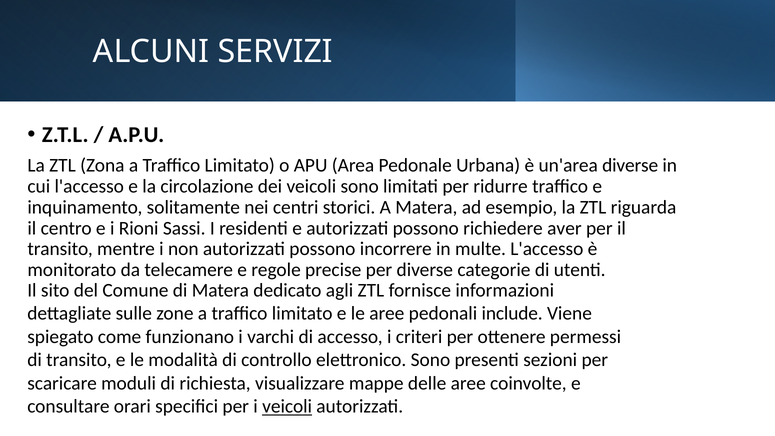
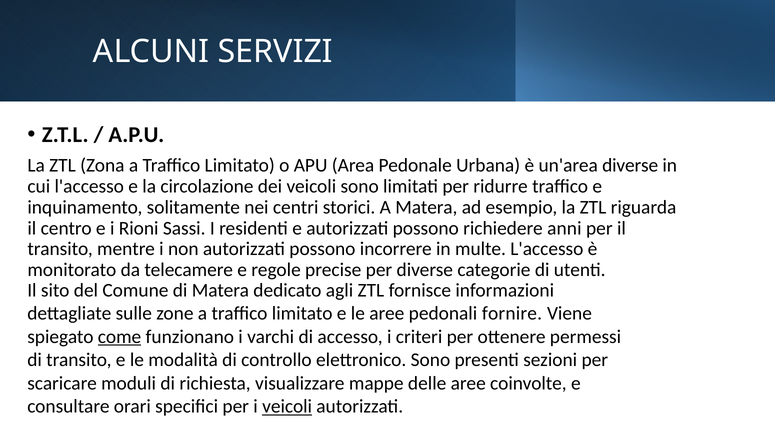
aver: aver -> anni
include: include -> fornire
come underline: none -> present
